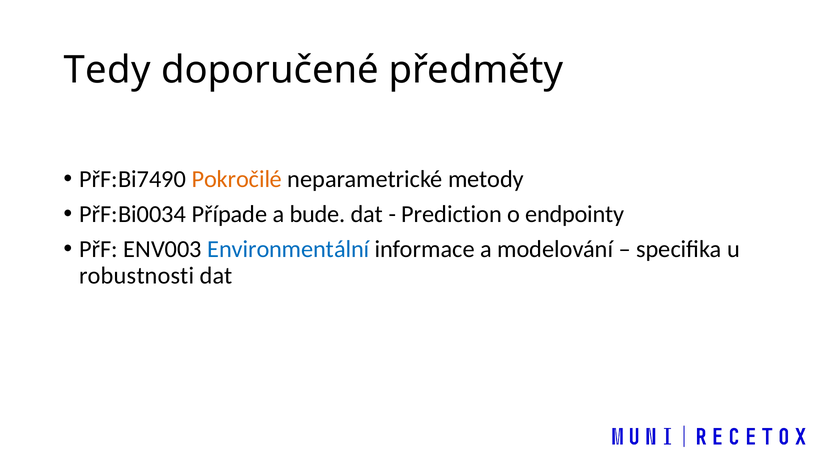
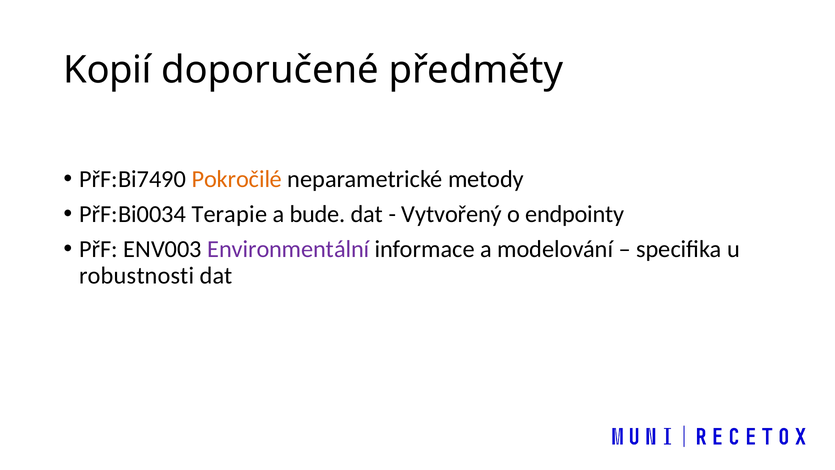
Tedy: Tedy -> Kopií
Případe: Případe -> Terapie
Prediction: Prediction -> Vytvořený
Environmentální colour: blue -> purple
